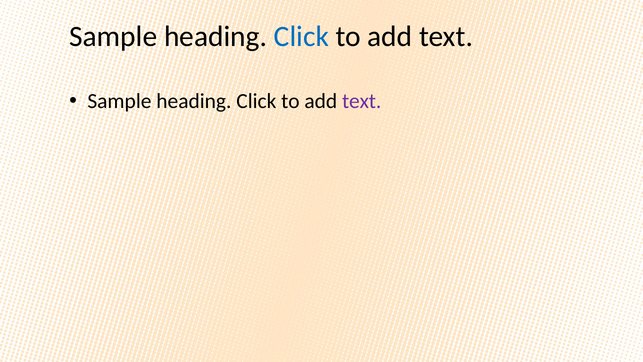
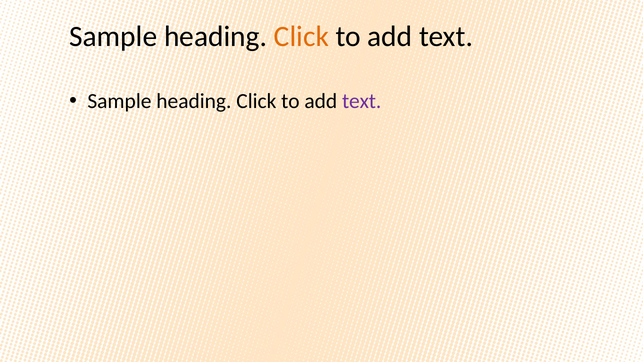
Click at (301, 37) colour: blue -> orange
